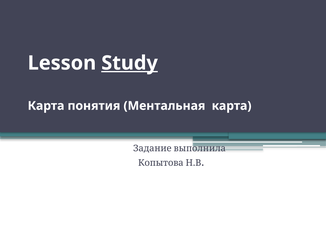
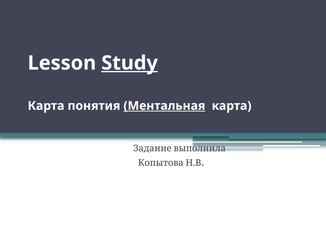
Ментальная underline: none -> present
